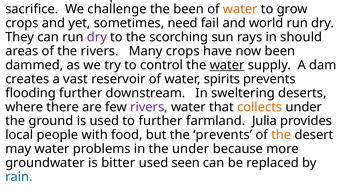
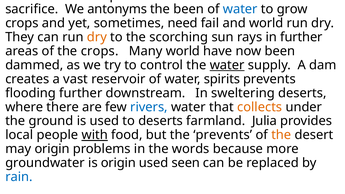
challenge: challenge -> antonyms
water at (240, 9) colour: orange -> blue
dry at (97, 37) colour: purple -> orange
in should: should -> further
the rivers: rivers -> crops
Many crops: crops -> world
rivers at (149, 107) colour: purple -> blue
to further: further -> deserts
with underline: none -> present
may water: water -> origin
the under: under -> words
is bitter: bitter -> origin
